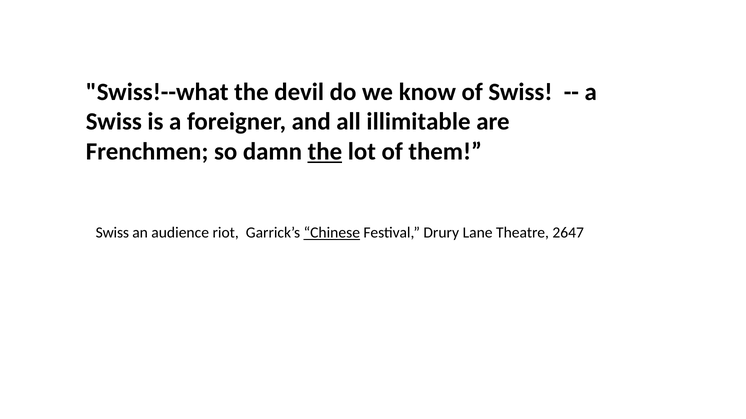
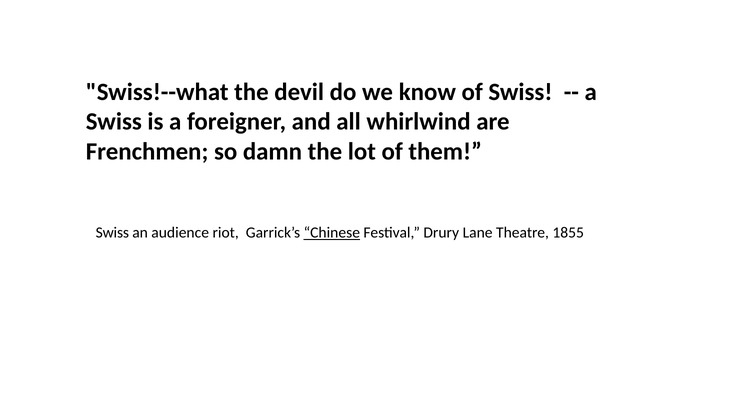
illimitable: illimitable -> whirlwind
the at (325, 152) underline: present -> none
2647: 2647 -> 1855
